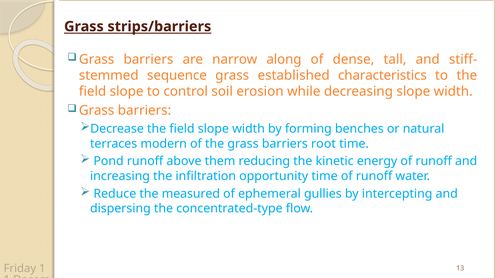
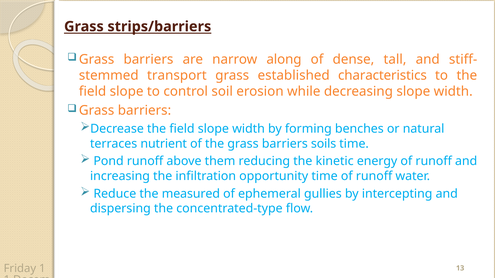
sequence: sequence -> transport
modern: modern -> nutrient
root: root -> soils
